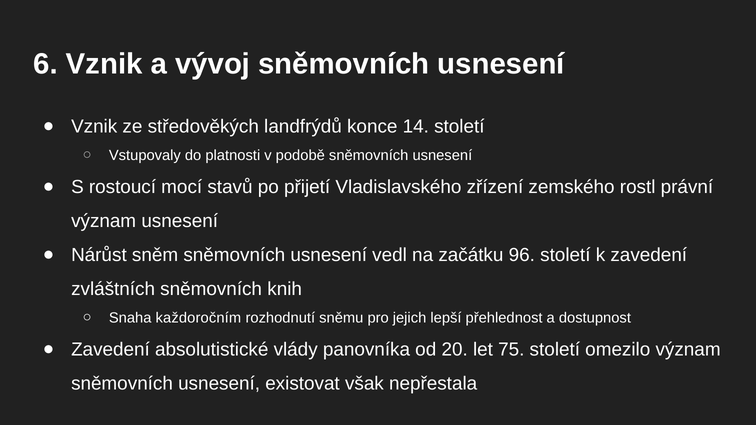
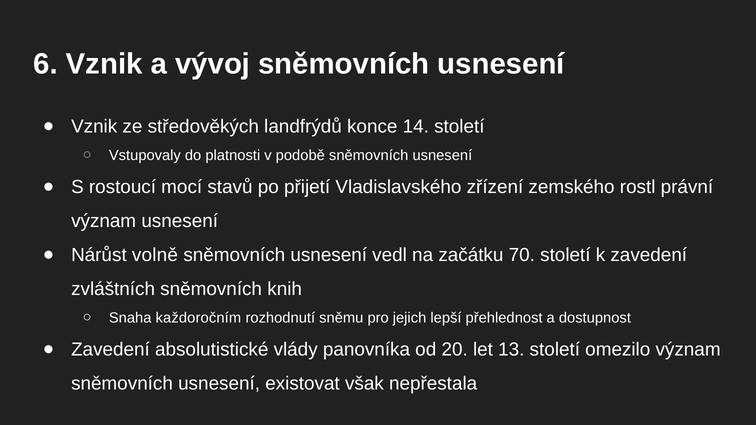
sněm: sněm -> volně
96: 96 -> 70
75: 75 -> 13
